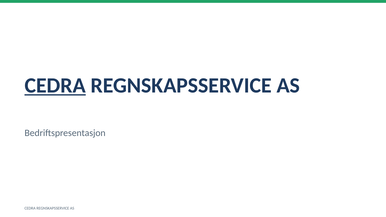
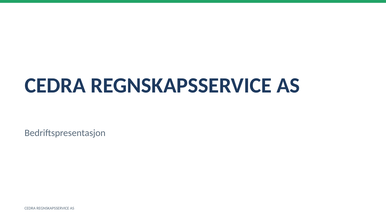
CEDRA at (55, 86) underline: present -> none
